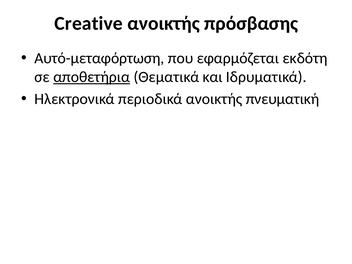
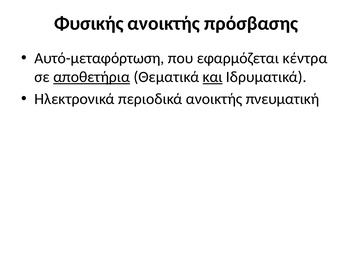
Creative: Creative -> Φυσικής
εκδότη: εκδότη -> κέντρα
και underline: none -> present
